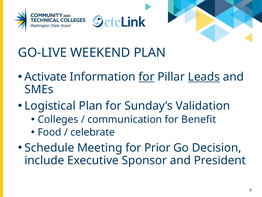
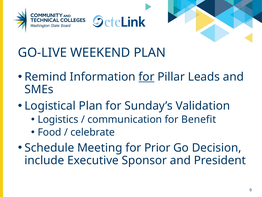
Activate: Activate -> Remind
Leads underline: present -> none
Colleges: Colleges -> Logistics
